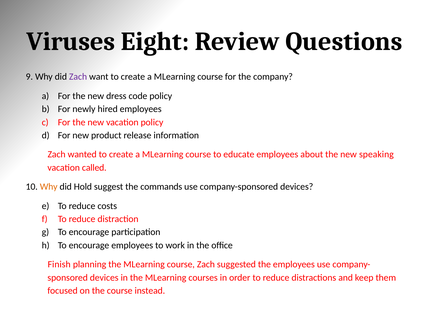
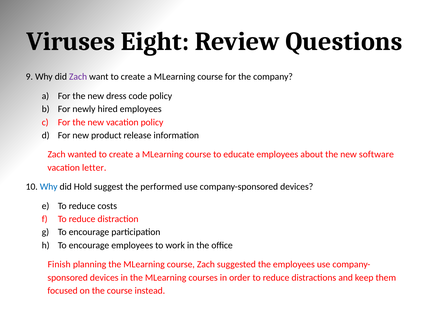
speaking: speaking -> software
called: called -> letter
Why at (49, 187) colour: orange -> blue
commands: commands -> performed
